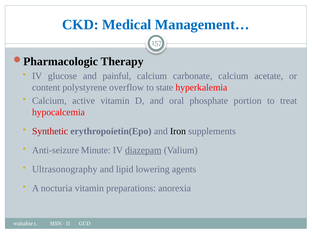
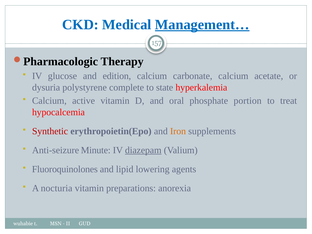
Management… underline: none -> present
painful: painful -> edition
content: content -> dysuria
overflow: overflow -> complete
Iron colour: black -> orange
Ultrasonography: Ultrasonography -> Fluoroquinolones
